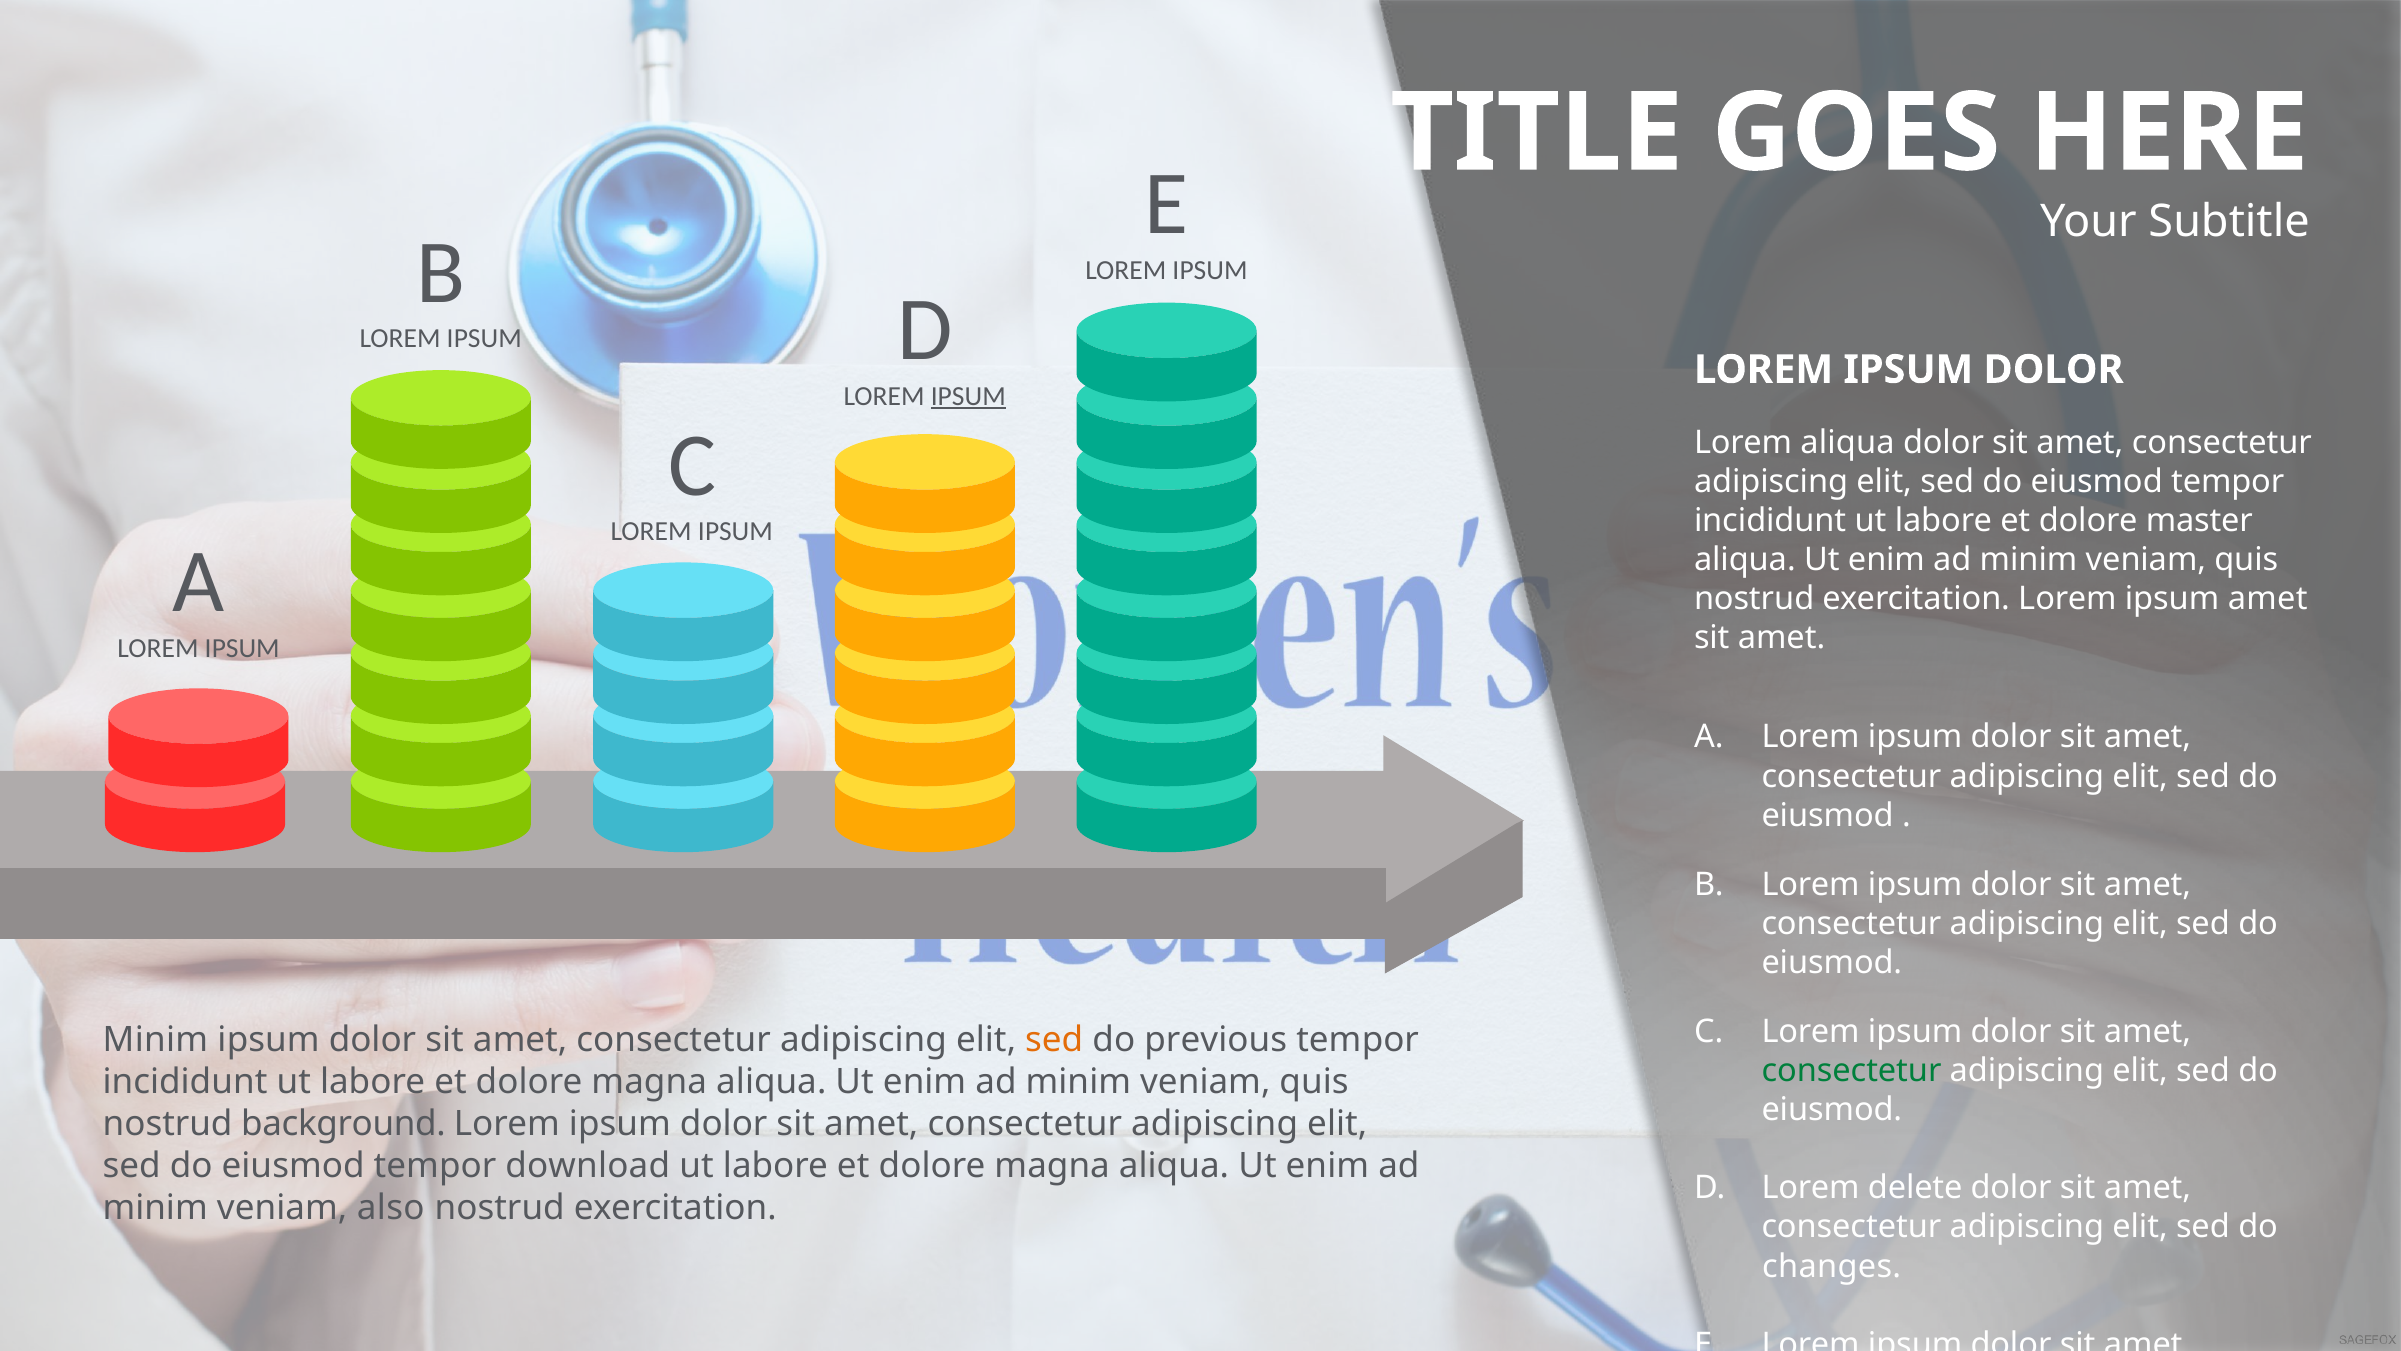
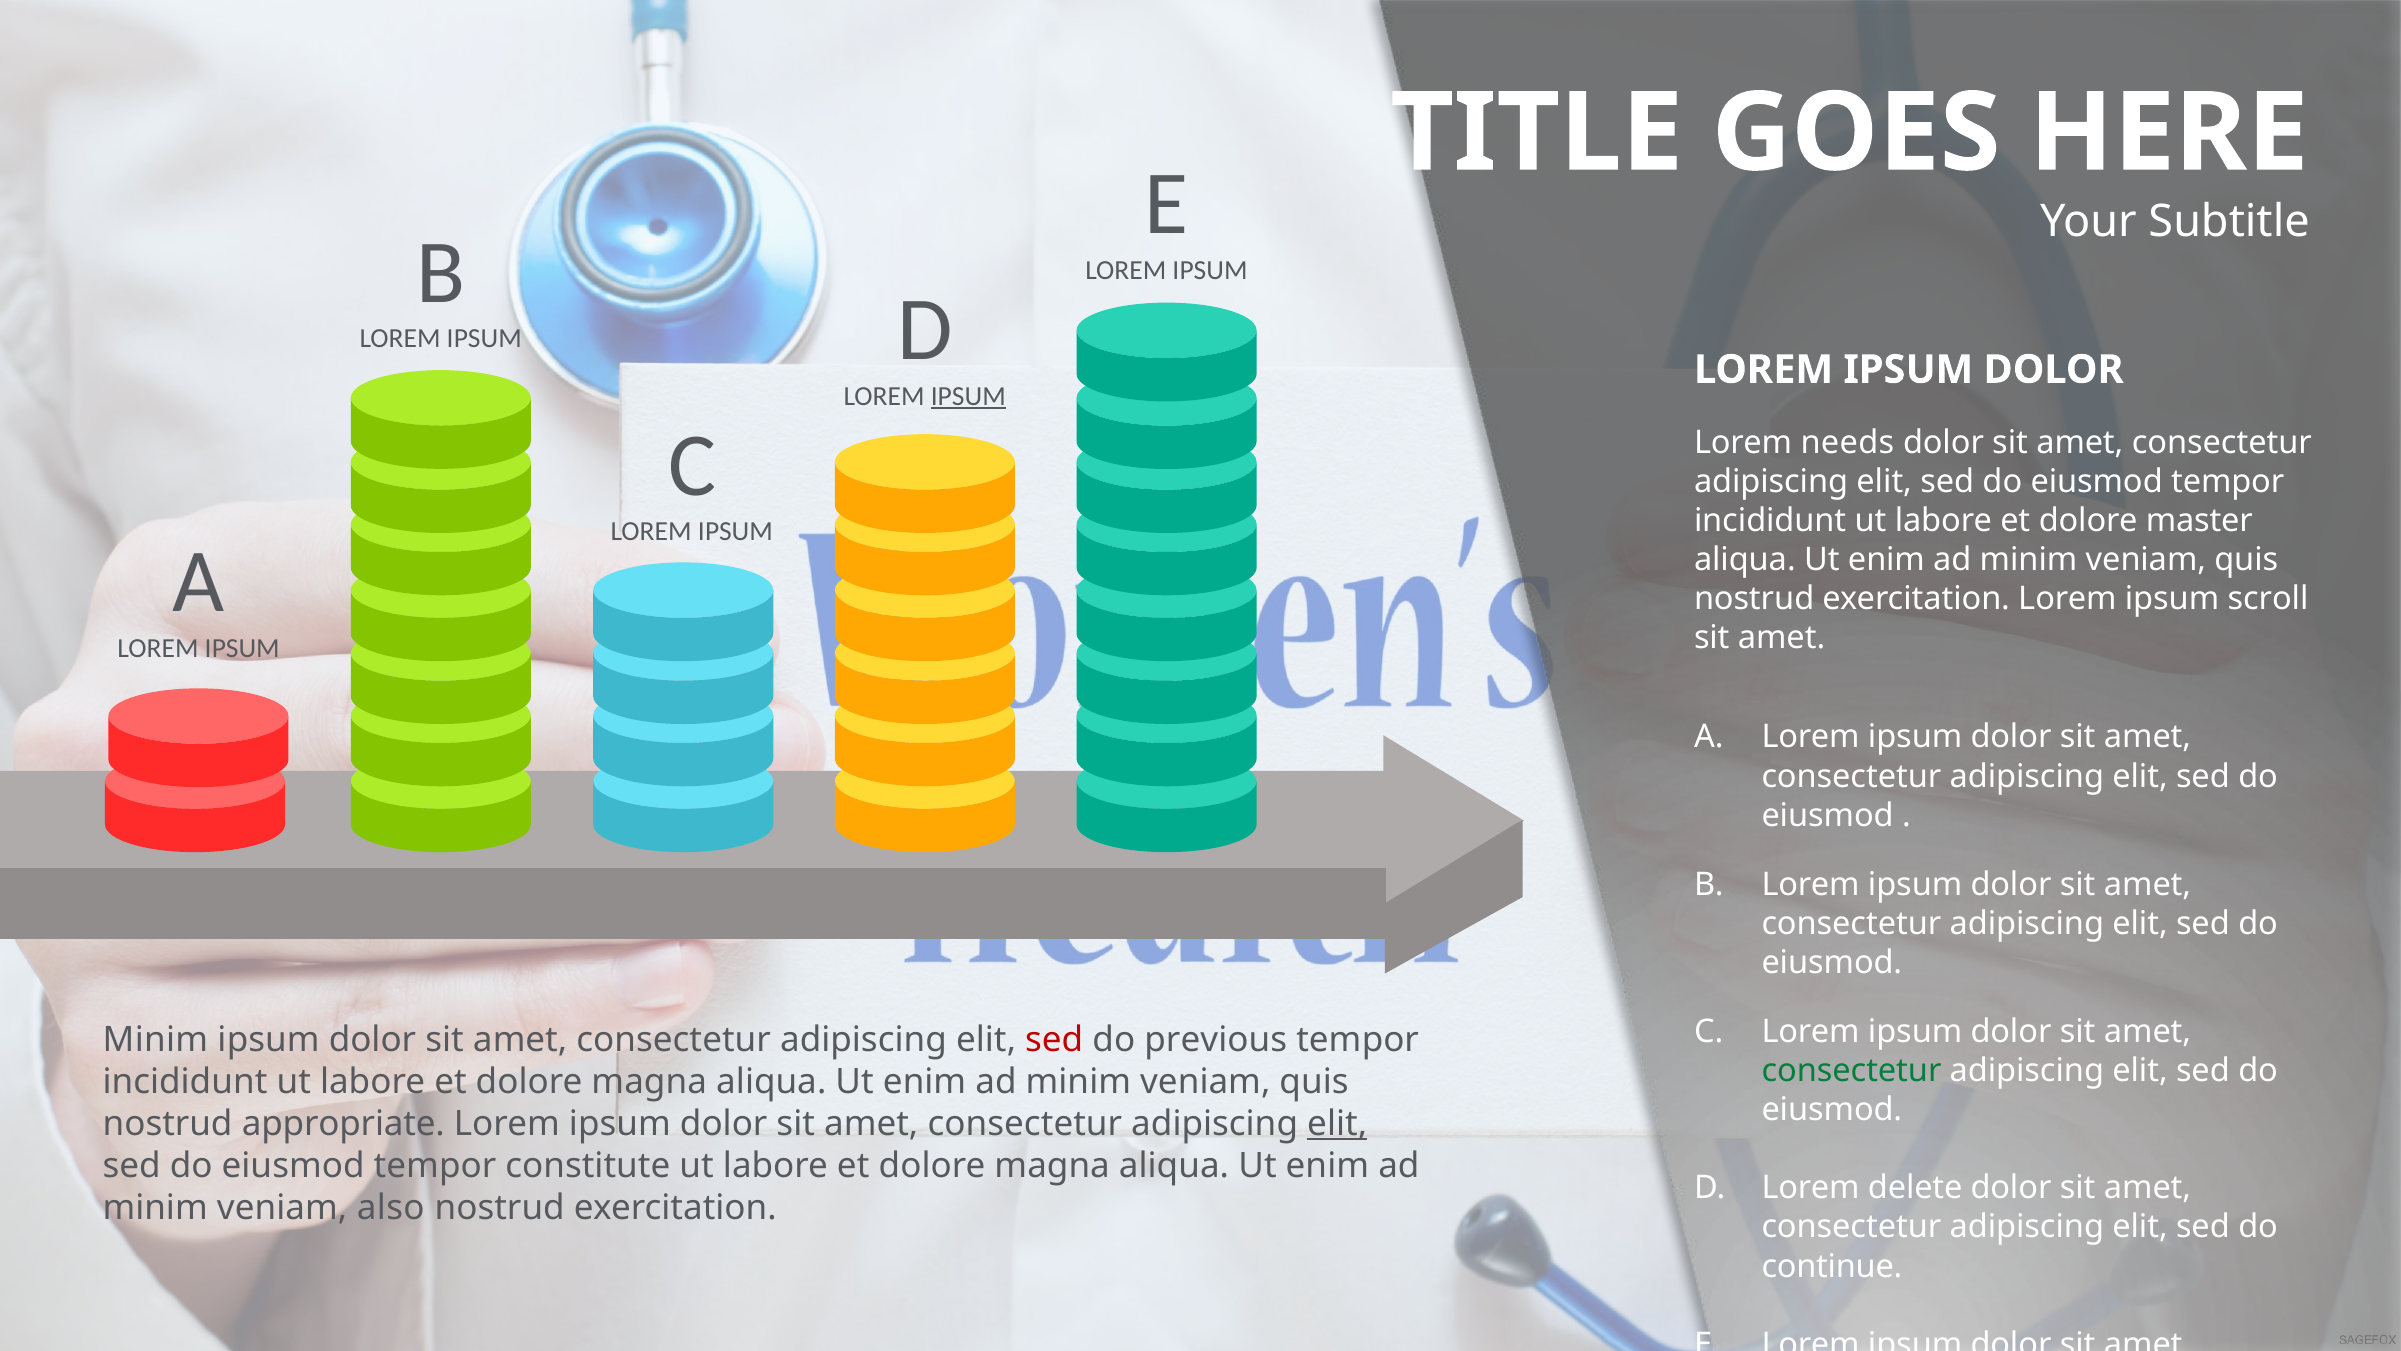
Lorem aliqua: aliqua -> needs
ipsum amet: amet -> scroll
sed at (1054, 1040) colour: orange -> red
background: background -> appropriate
elit at (1337, 1124) underline: none -> present
download: download -> constitute
changes: changes -> continue
